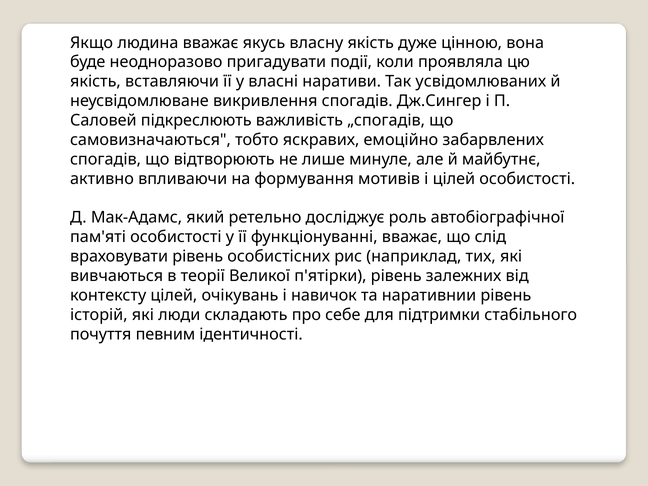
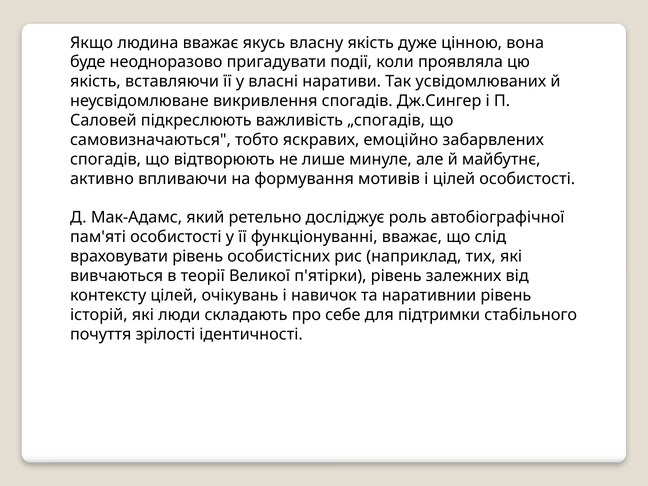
певним: певним -> зрілості
